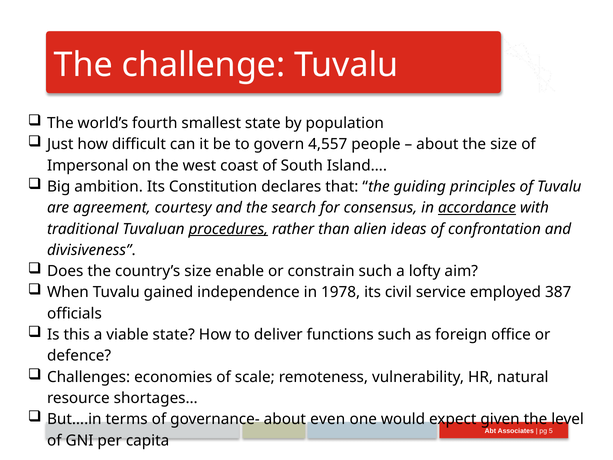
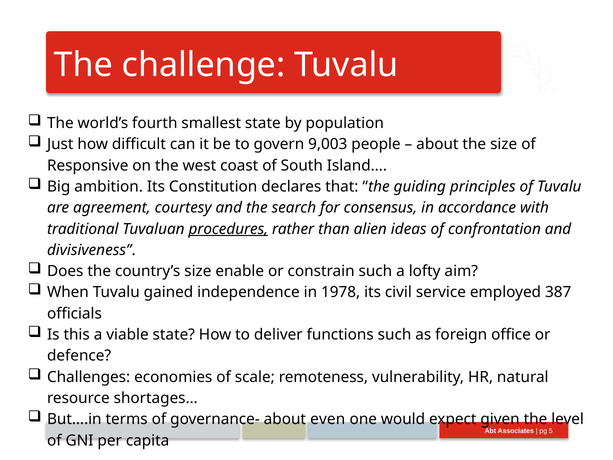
4,557: 4,557 -> 9,003
Impersonal: Impersonal -> Responsive
accordance underline: present -> none
